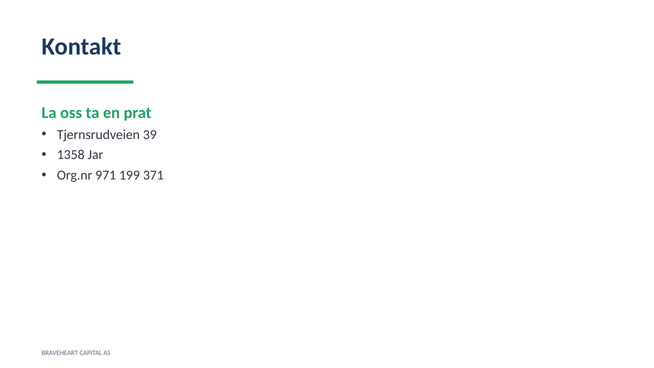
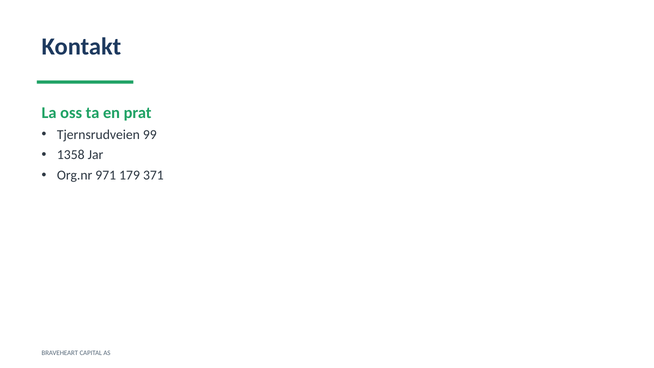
39: 39 -> 99
199: 199 -> 179
